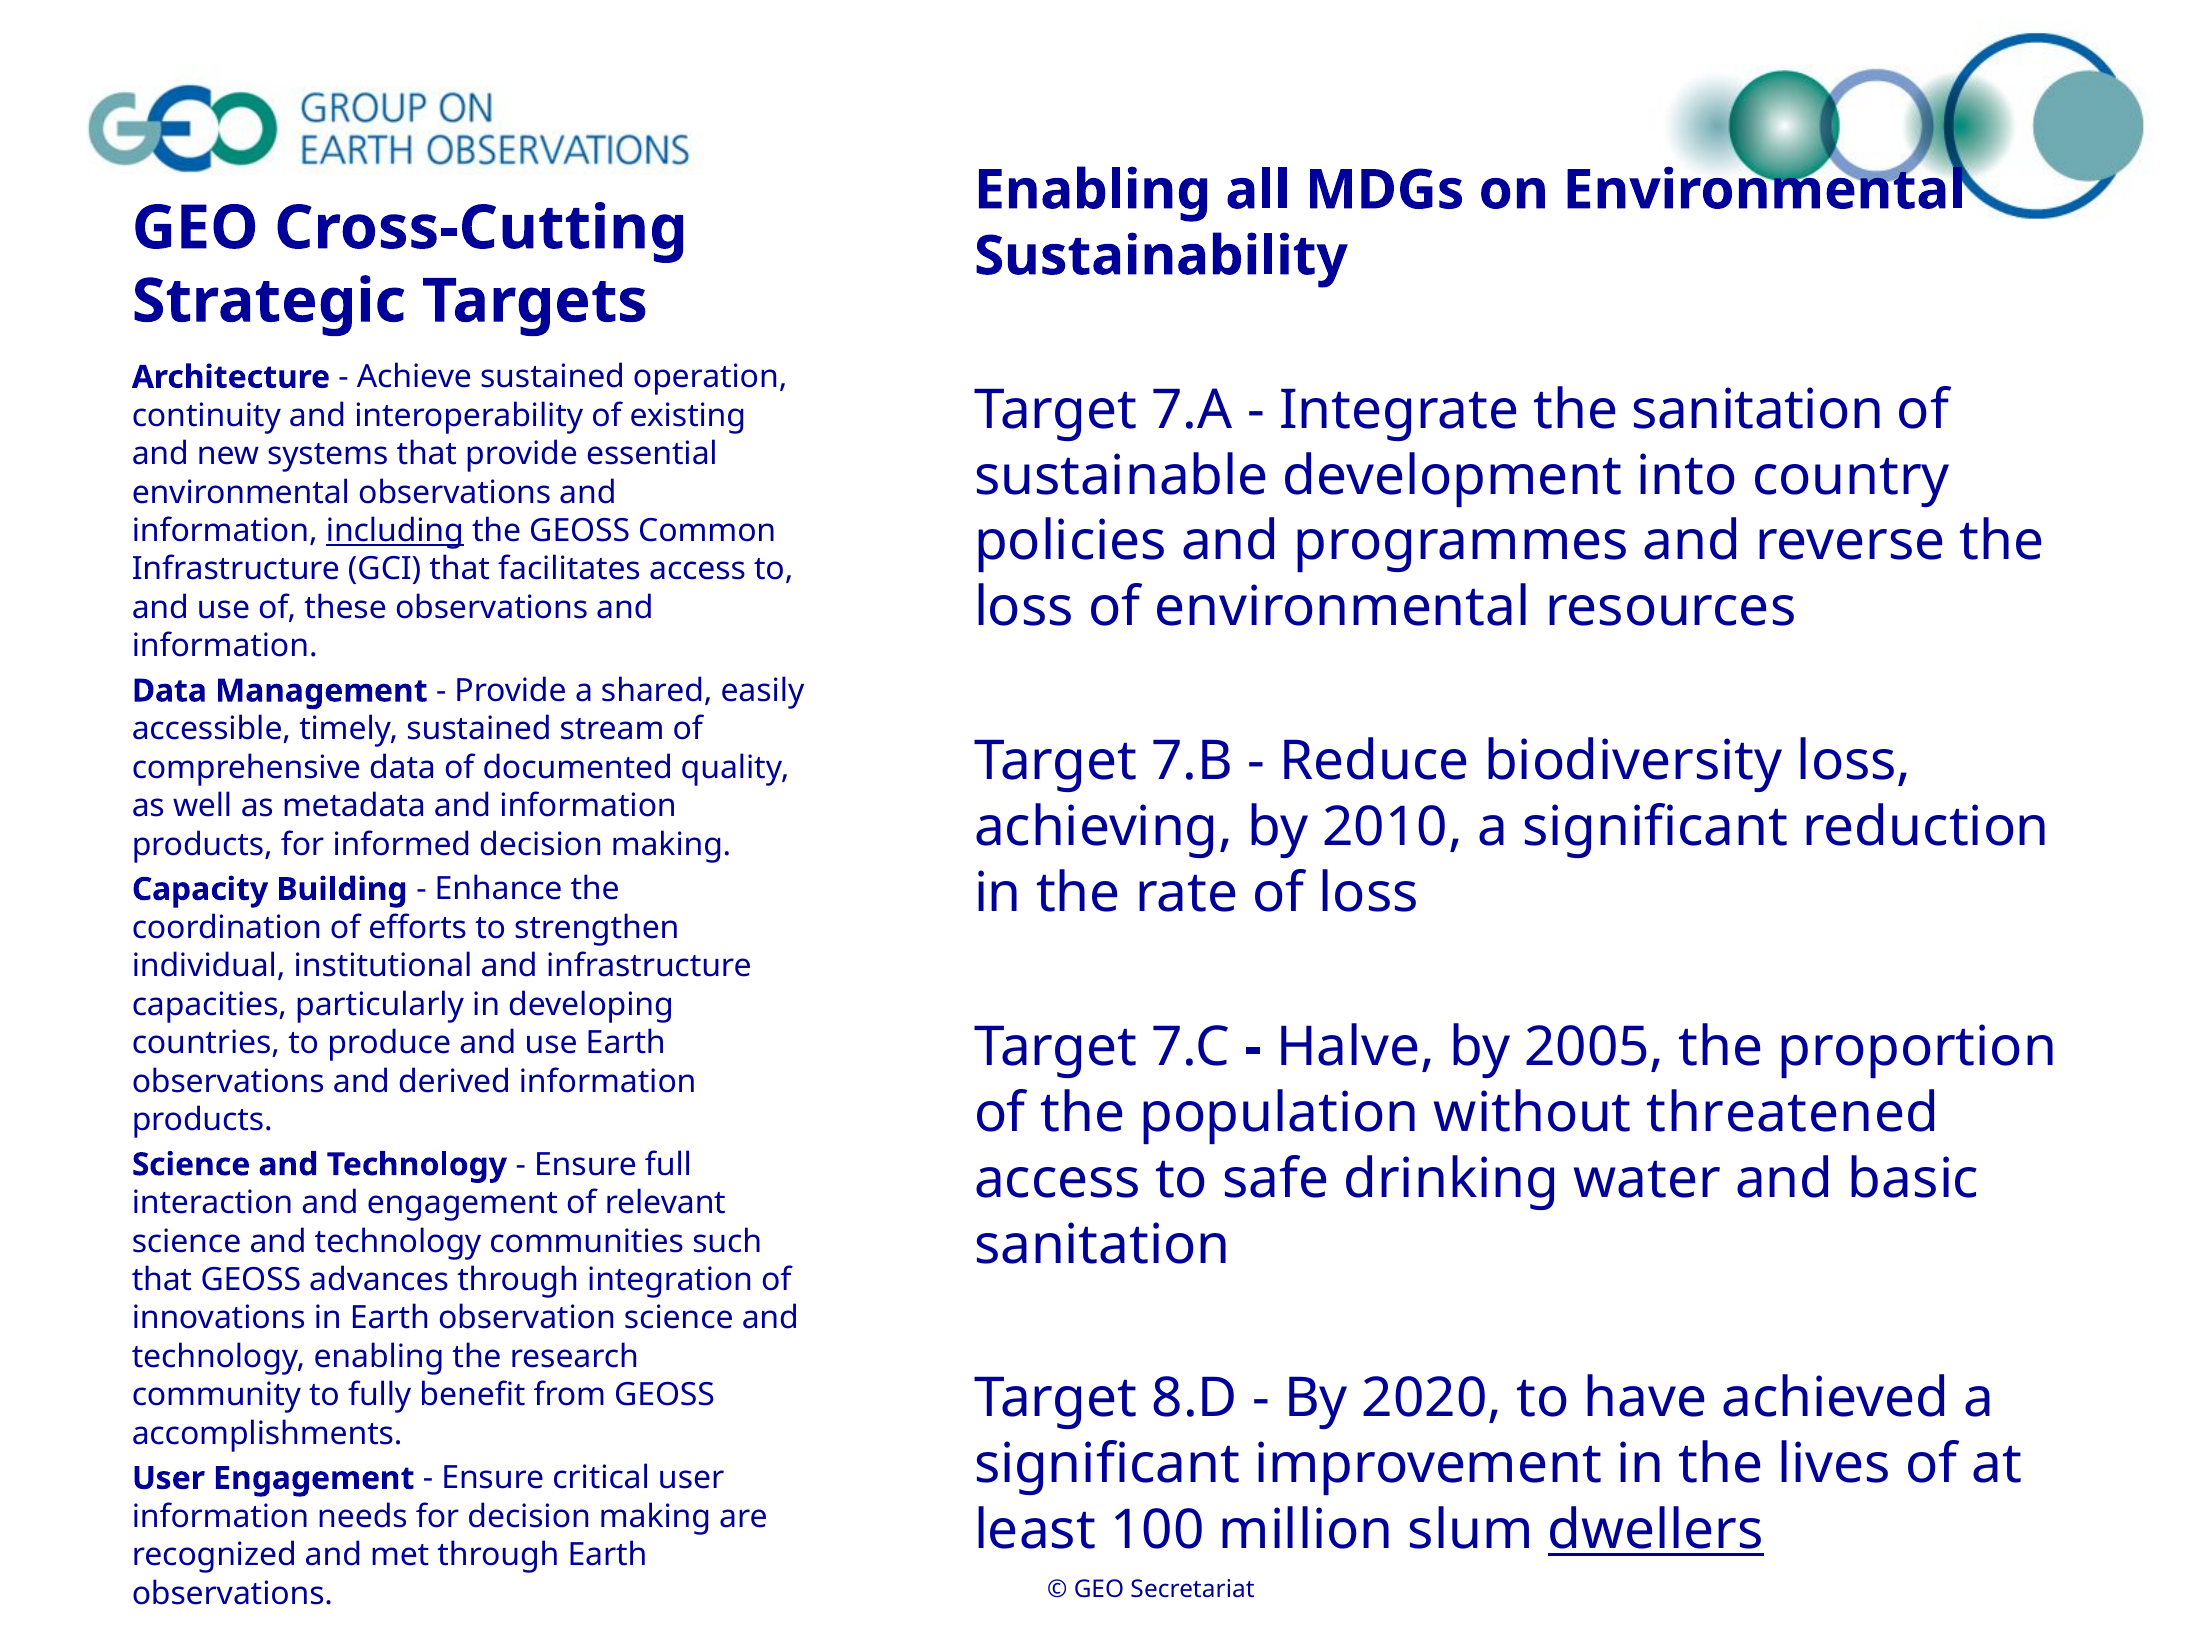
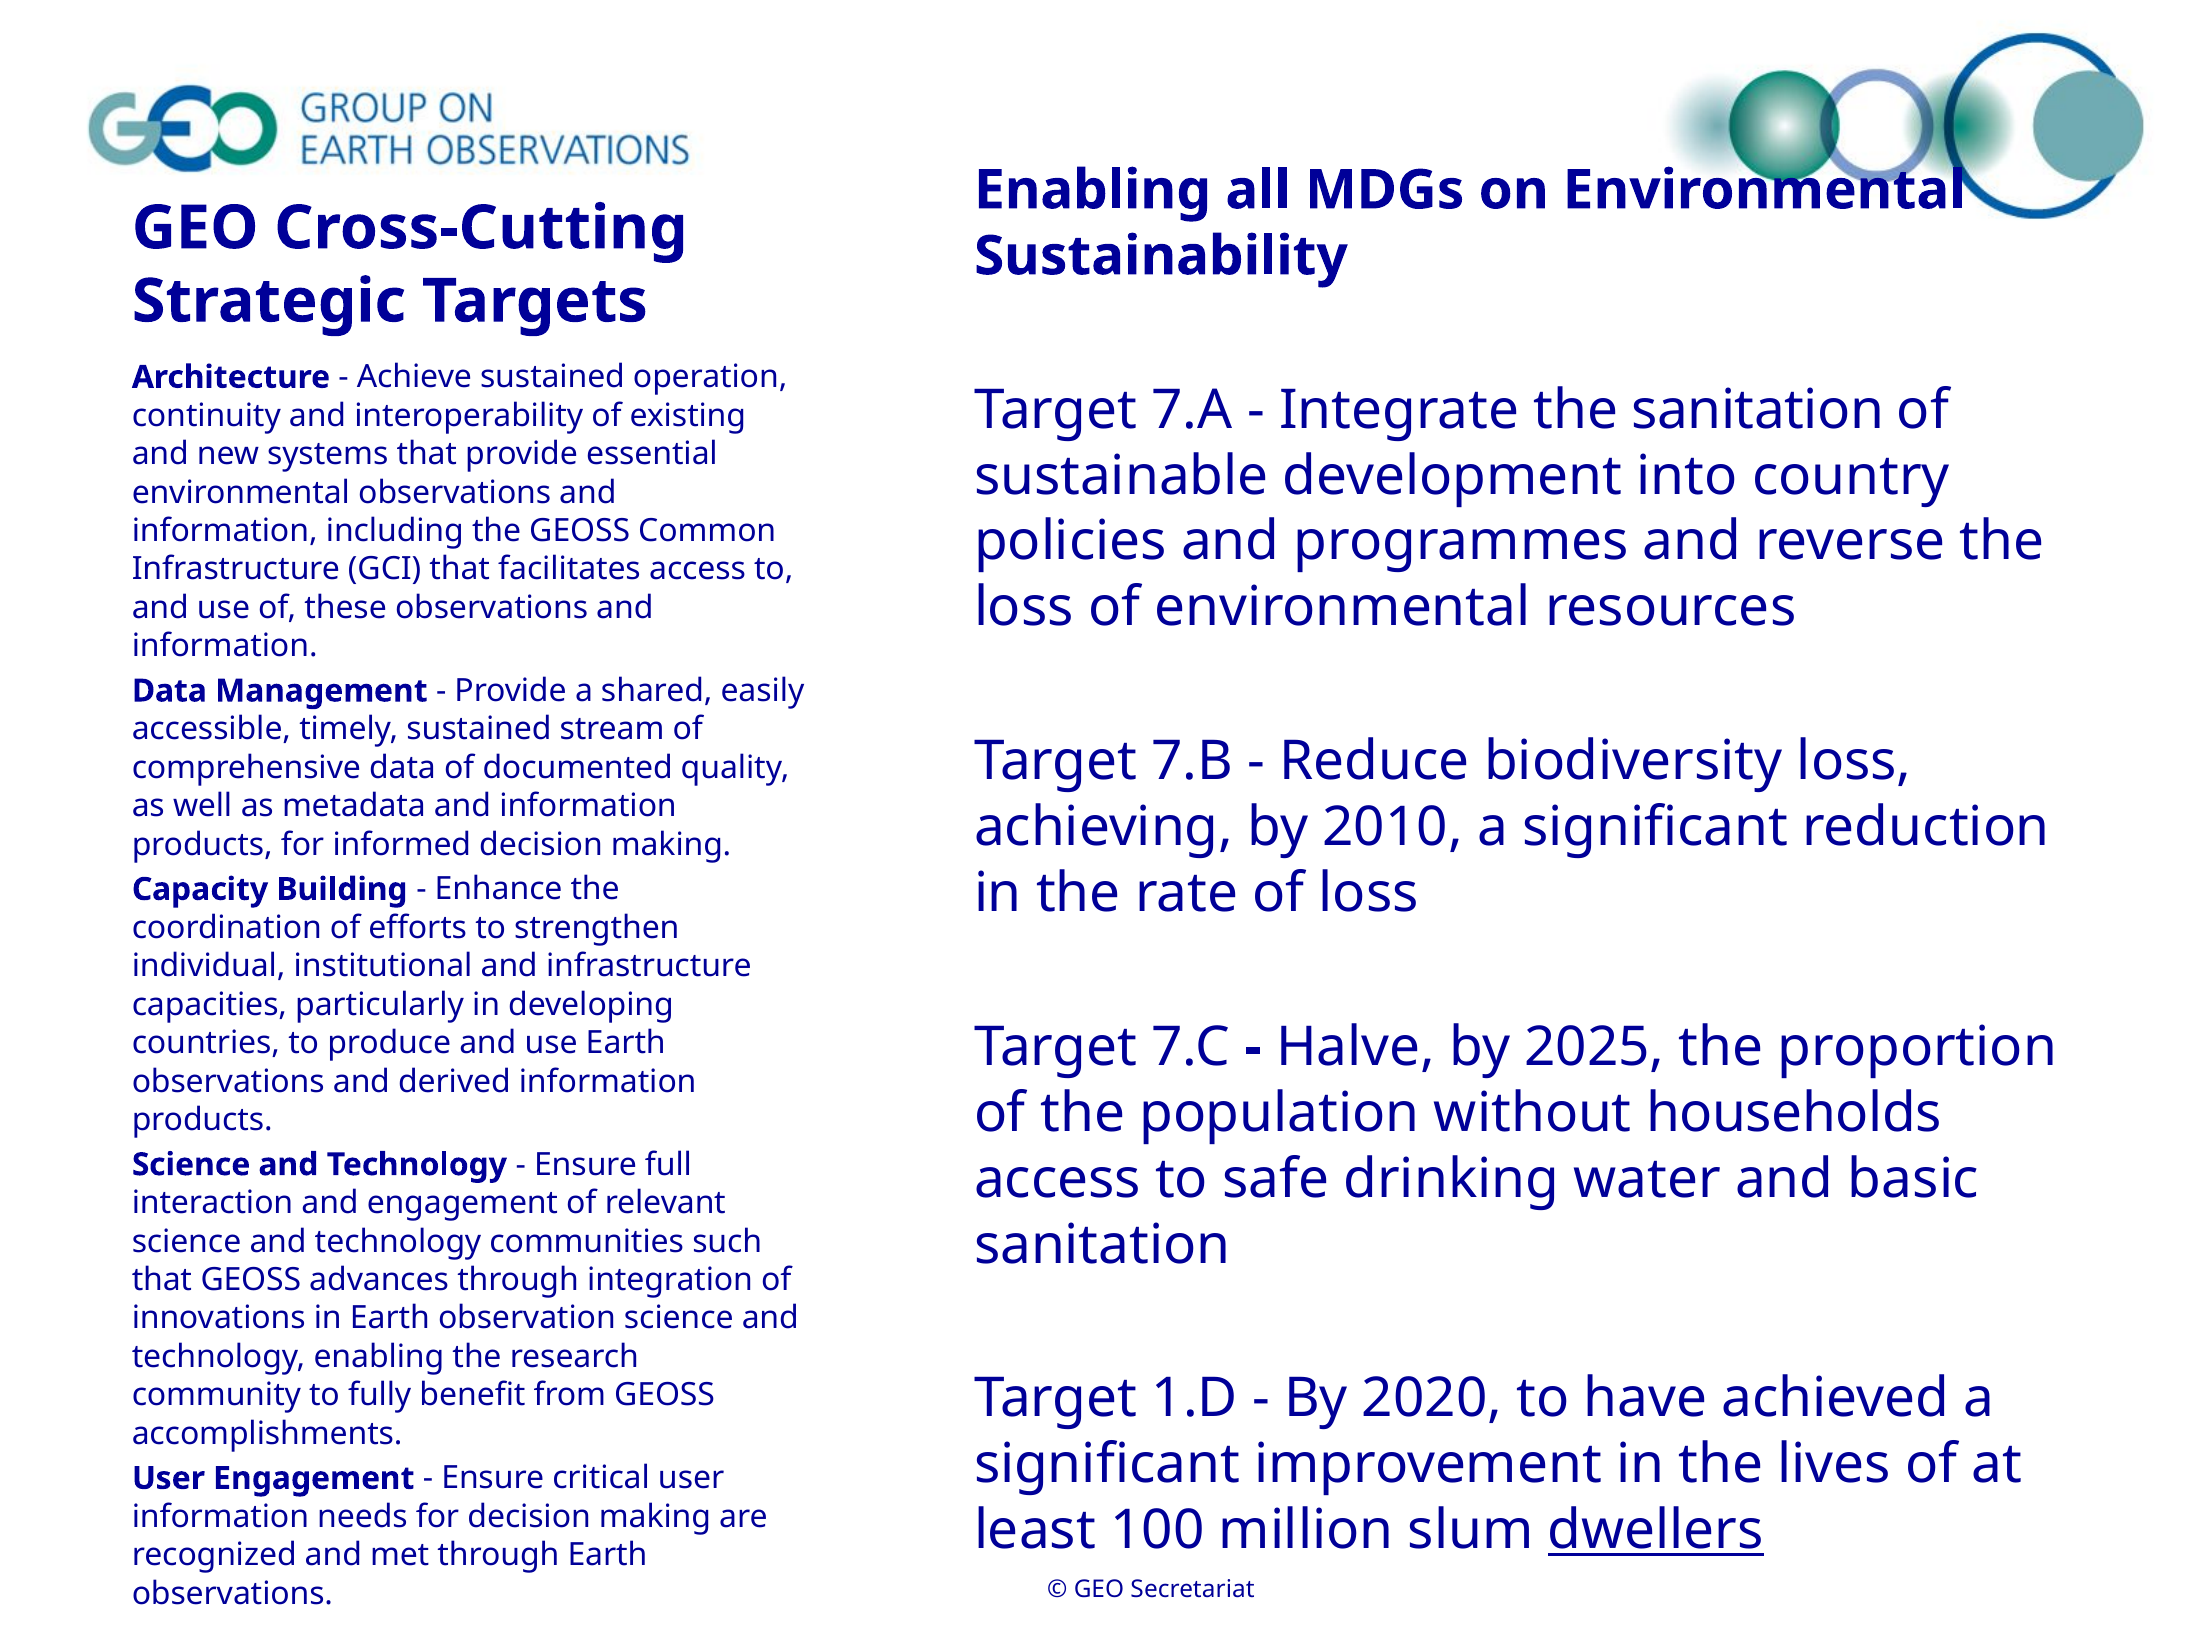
including underline: present -> none
2005: 2005 -> 2025
threatened: threatened -> households
8.D: 8.D -> 1.D
